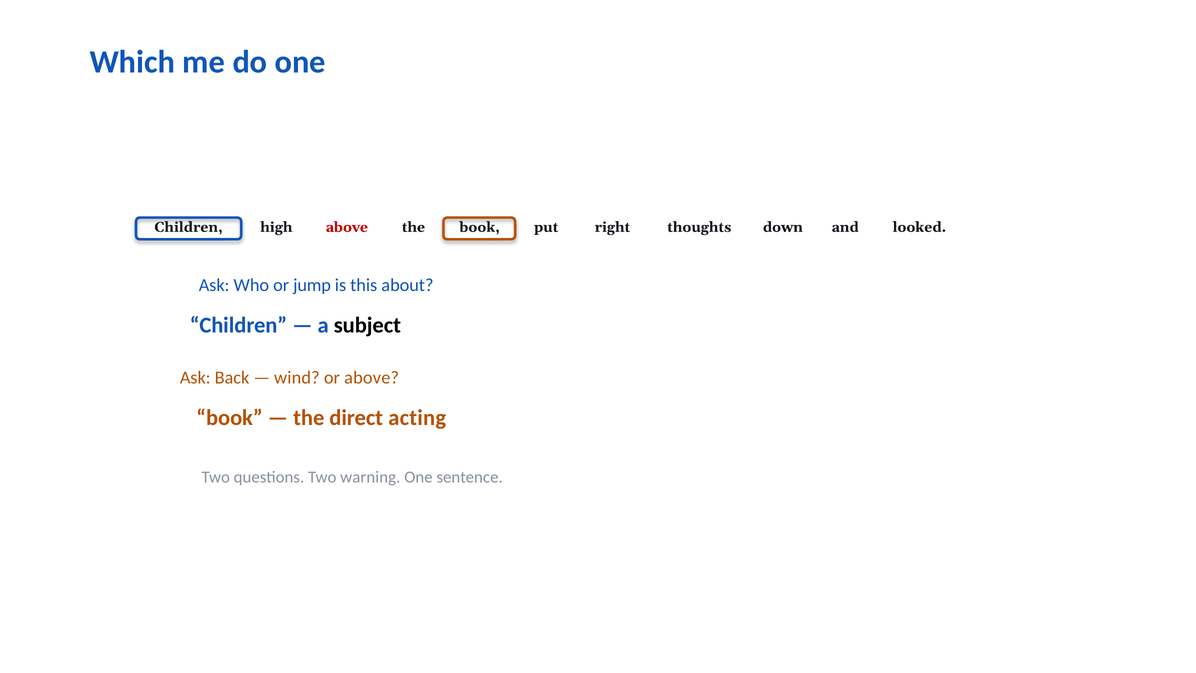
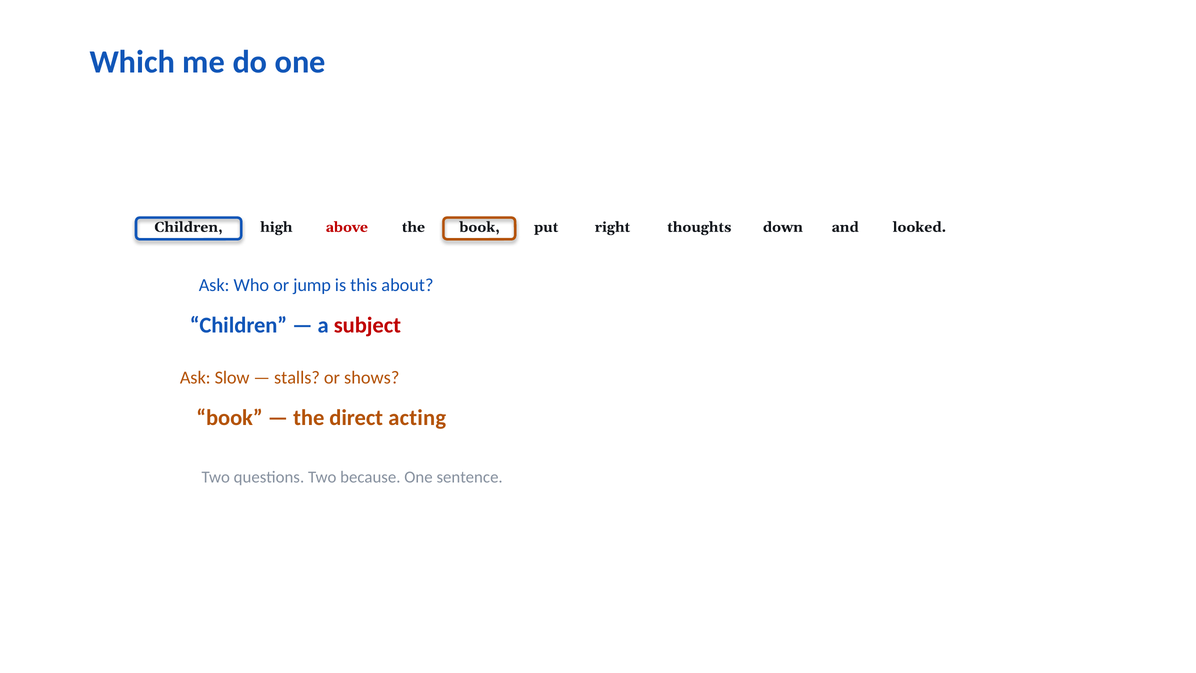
subject colour: black -> red
Back: Back -> Slow
wind: wind -> stalls
or above: above -> shows
warning: warning -> because
